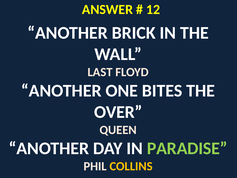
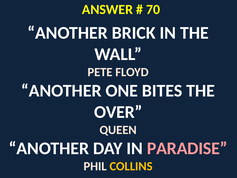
12: 12 -> 70
LAST: LAST -> PETE
PARADISE colour: light green -> pink
